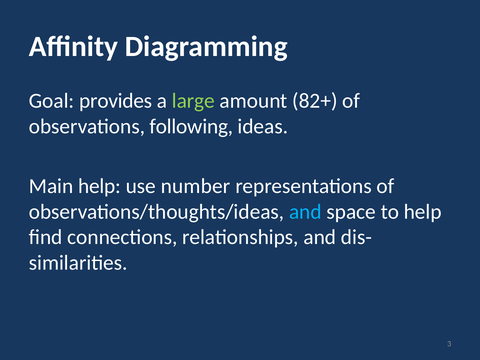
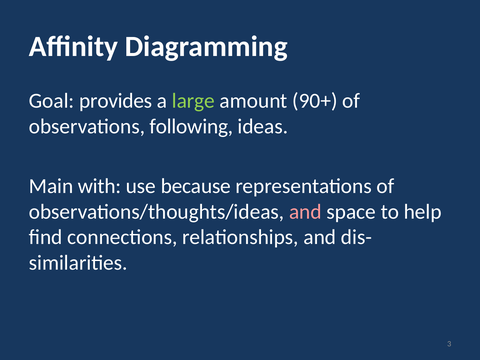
82+: 82+ -> 90+
Main help: help -> with
number: number -> because
and at (305, 212) colour: light blue -> pink
